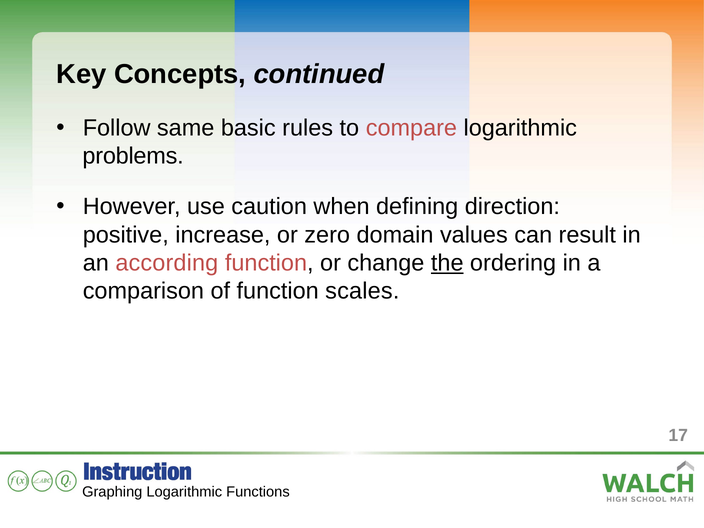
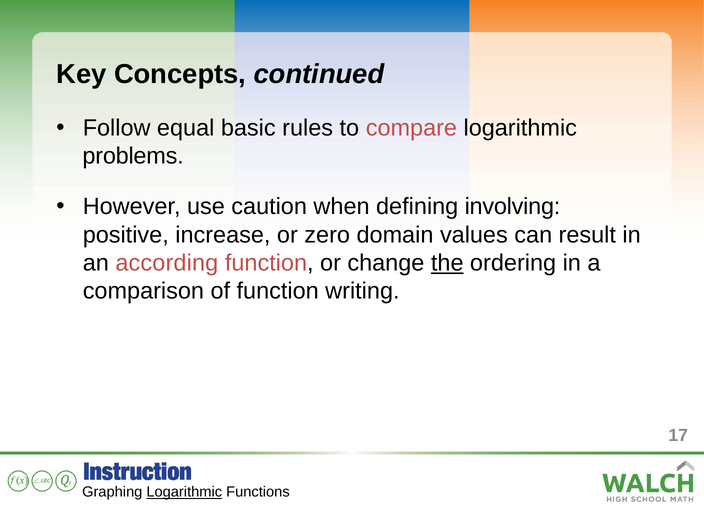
same: same -> equal
direction: direction -> involving
scales: scales -> writing
Logarithmic at (184, 492) underline: none -> present
